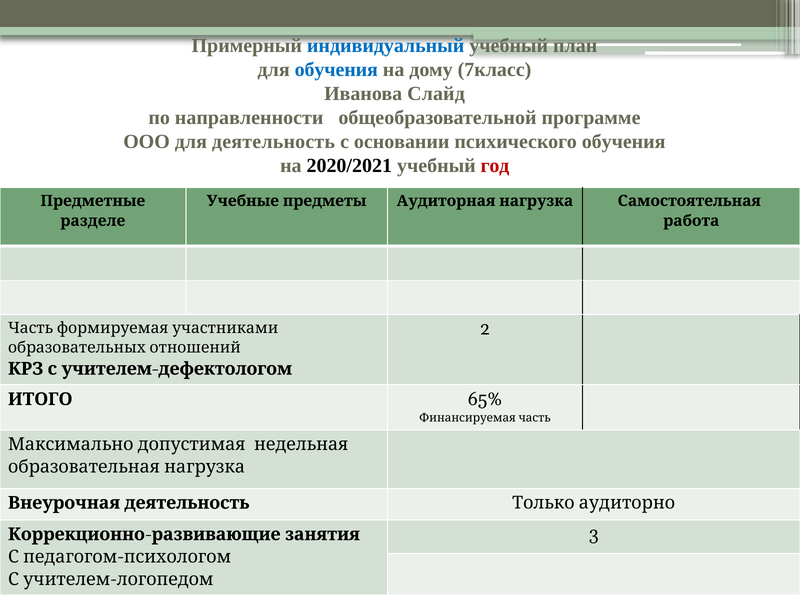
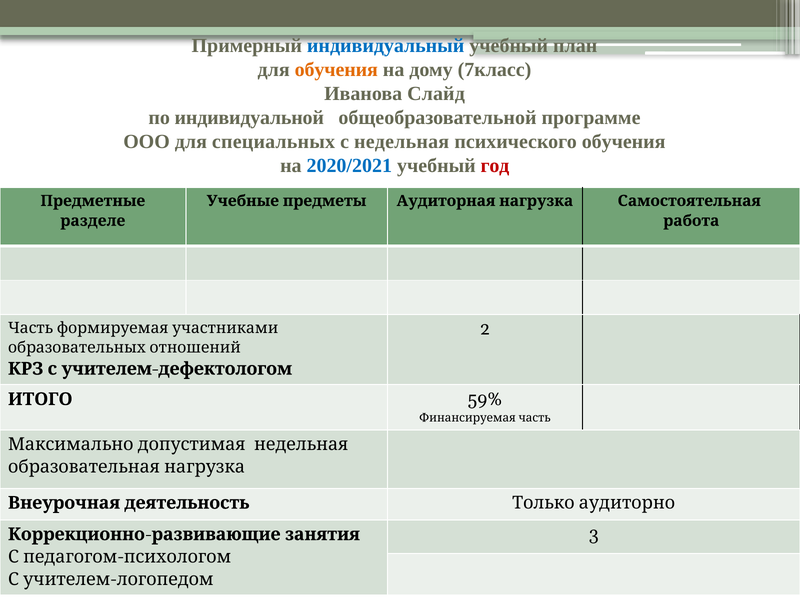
обучения at (336, 70) colour: blue -> orange
направленности: направленности -> индивидуальной
деятельность: деятельность -> специальных
с основании: основании -> недельная
2020/2021 colour: black -> blue
65%: 65% -> 59%
